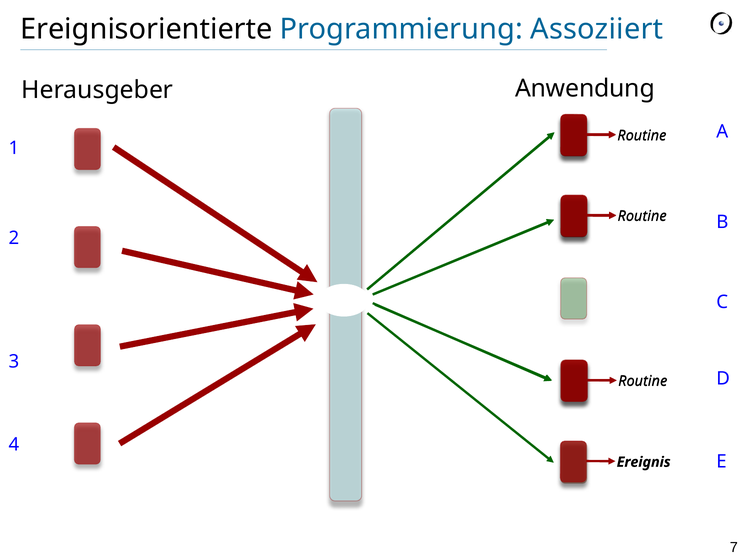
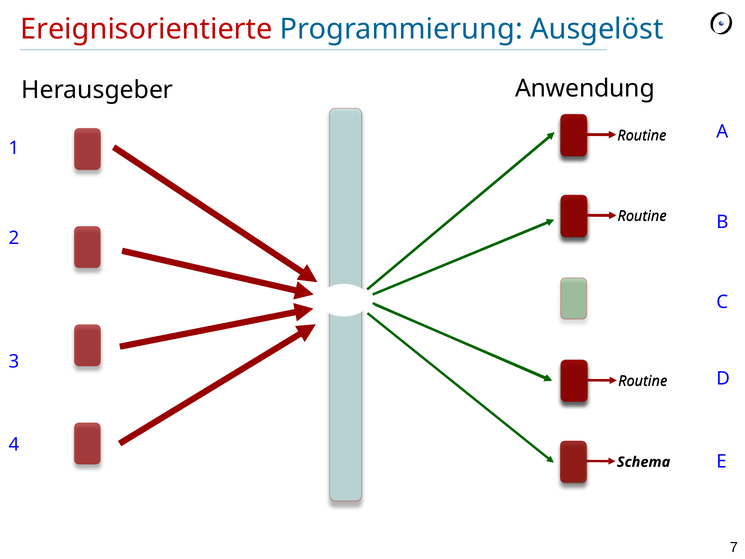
Ereignisorientierte colour: black -> red
Assoziiert: Assoziiert -> Ausgelöst
Ereignis: Ereignis -> Schema
